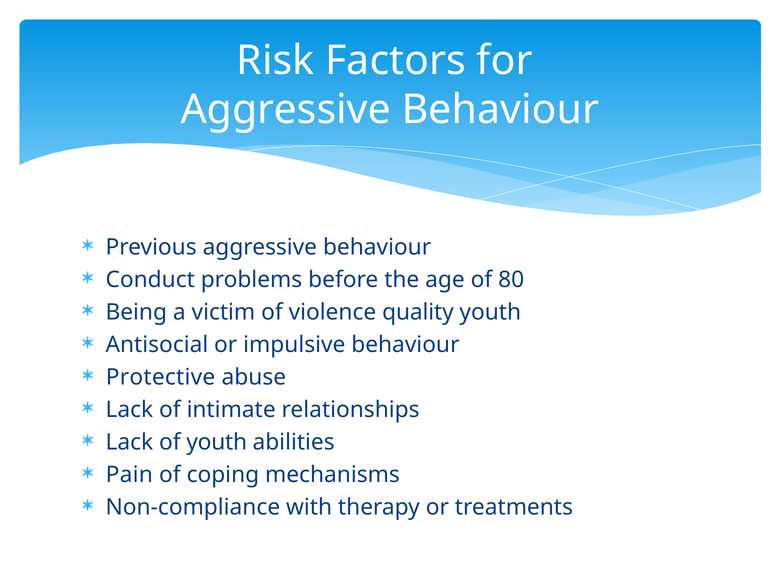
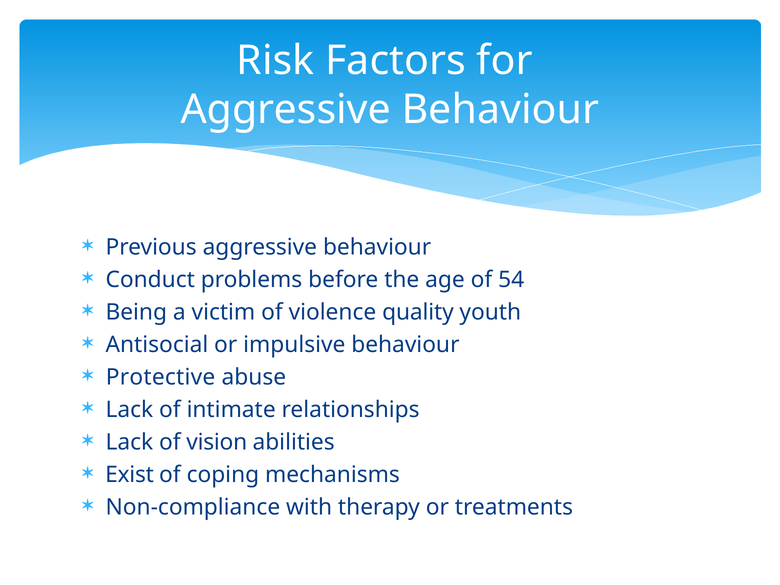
80: 80 -> 54
of youth: youth -> vision
Pain: Pain -> Exist
